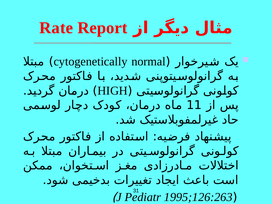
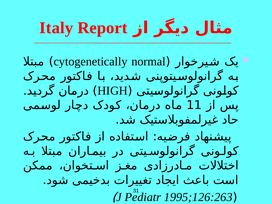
Rate: Rate -> Italy
